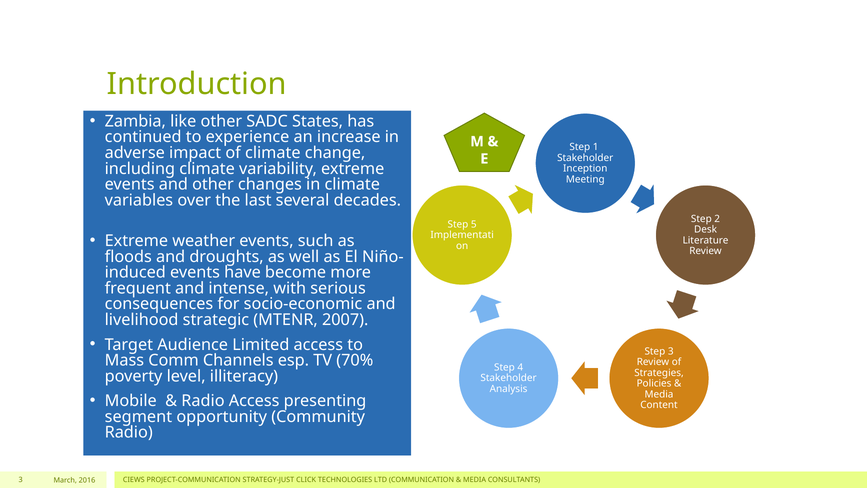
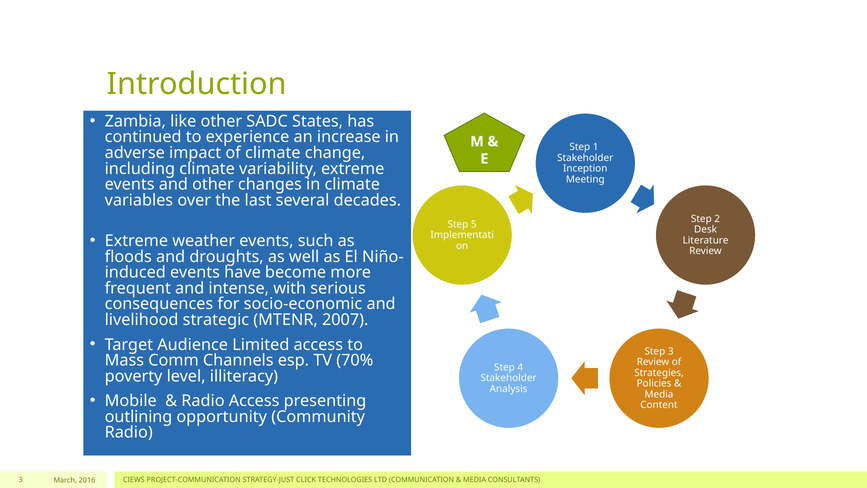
segment: segment -> outlining
